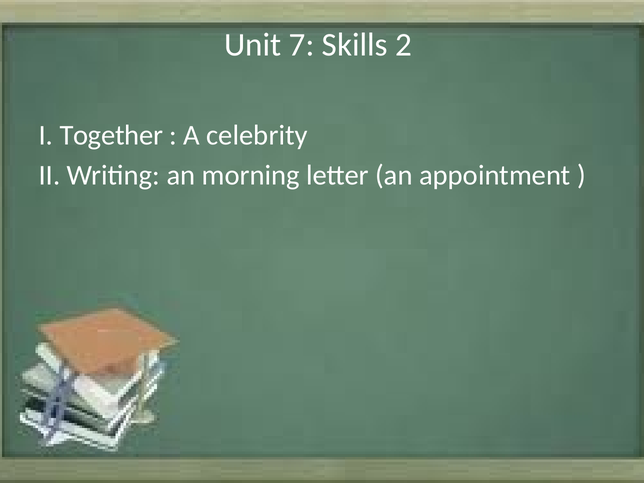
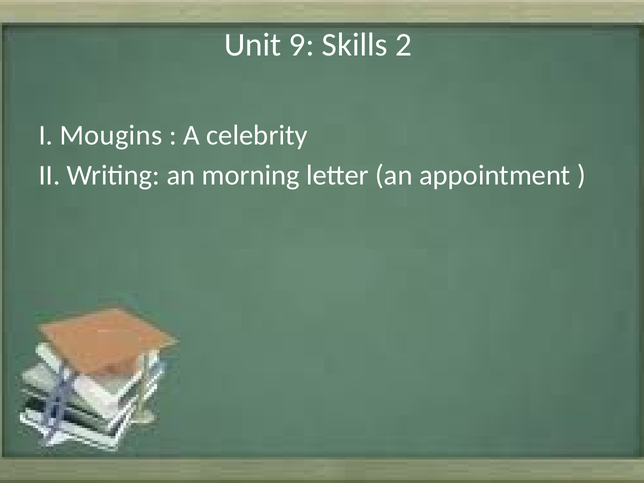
7: 7 -> 9
Together: Together -> Mougins
